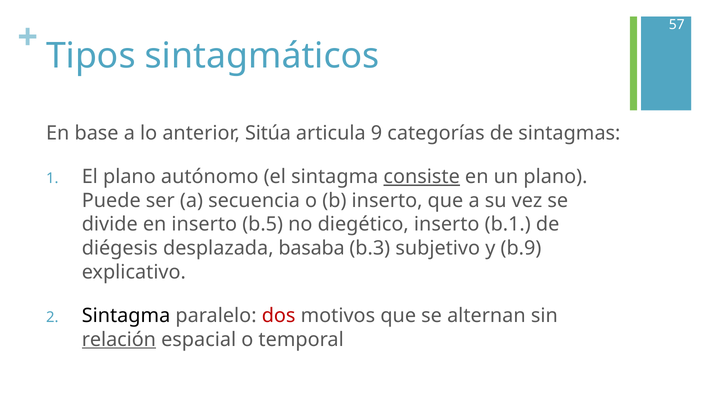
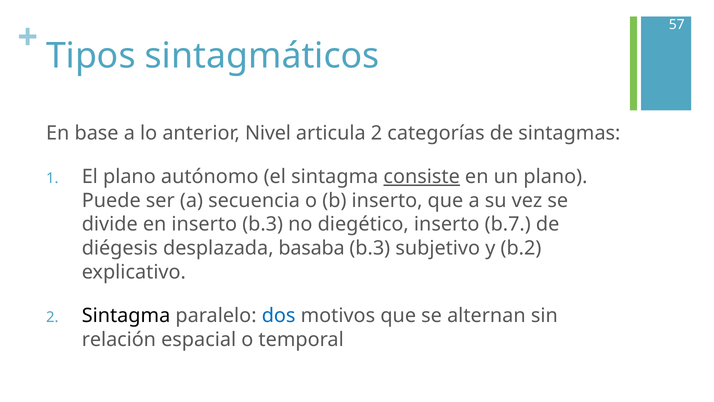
Sitúa: Sitúa -> Nivel
articula 9: 9 -> 2
inserto b.5: b.5 -> b.3
b.1: b.1 -> b.7
b.9: b.9 -> b.2
dos colour: red -> blue
relación underline: present -> none
